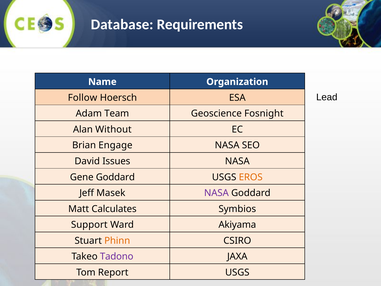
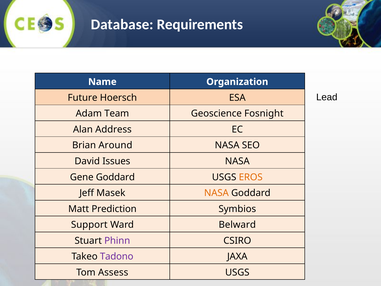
Follow: Follow -> Future
Without: Without -> Address
Engage: Engage -> Around
NASA at (216, 193) colour: purple -> orange
Calculates: Calculates -> Prediction
Akiyama: Akiyama -> Belward
Phinn colour: orange -> purple
Report: Report -> Assess
